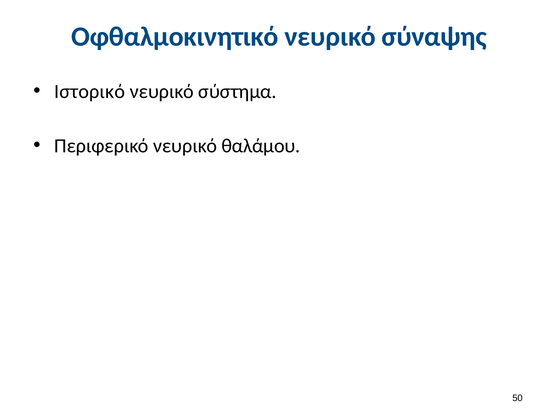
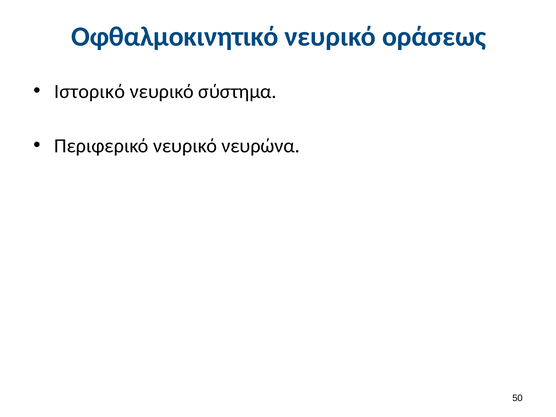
σύναψης: σύναψης -> οράσεως
θαλάμου: θαλάμου -> νευρώνα
